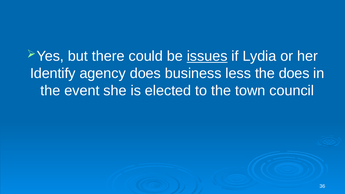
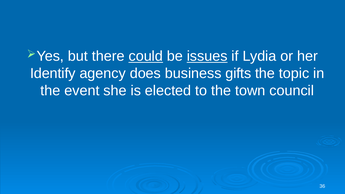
could underline: none -> present
less: less -> gifts
the does: does -> topic
